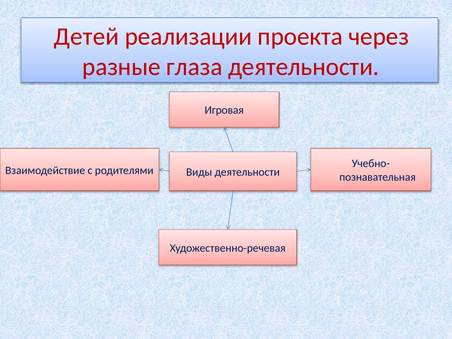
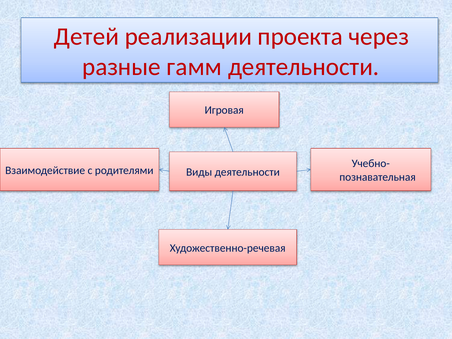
глаза: глаза -> гамм
